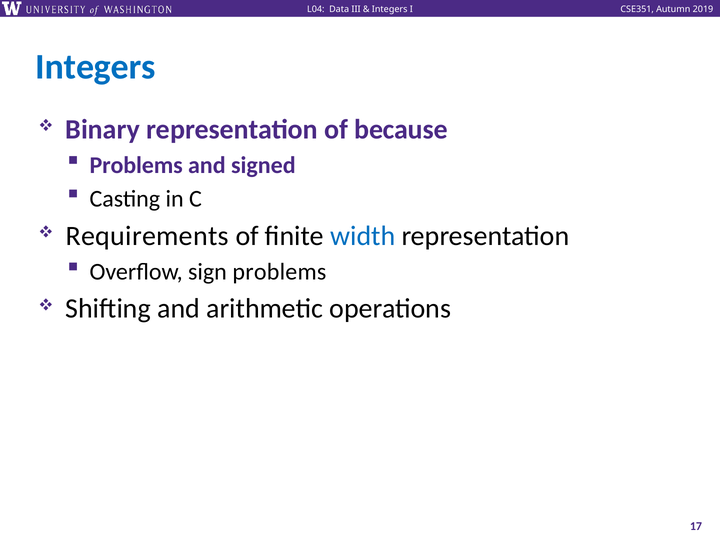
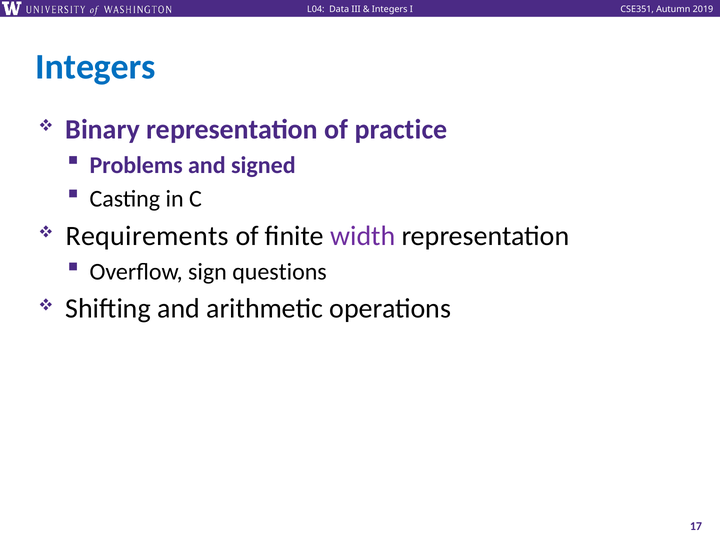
because: because -> practice
width colour: blue -> purple
sign problems: problems -> questions
